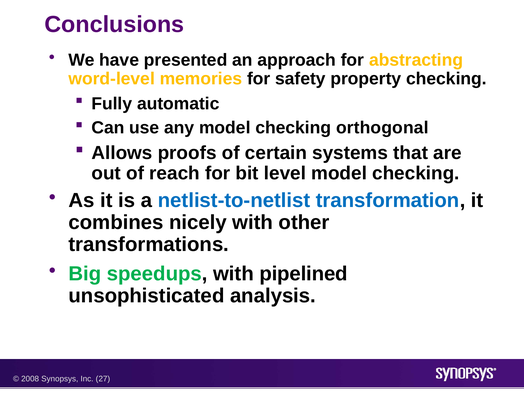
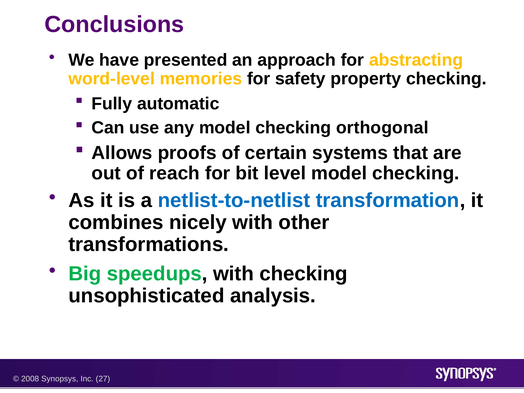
with pipelined: pipelined -> checking
